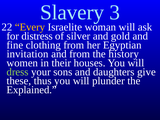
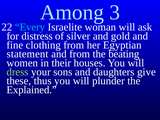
Slavery: Slavery -> Among
Every colour: yellow -> light blue
invitation: invitation -> statement
history: history -> beating
